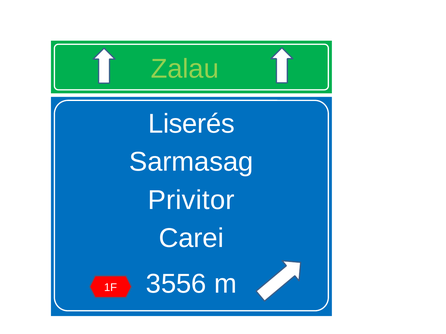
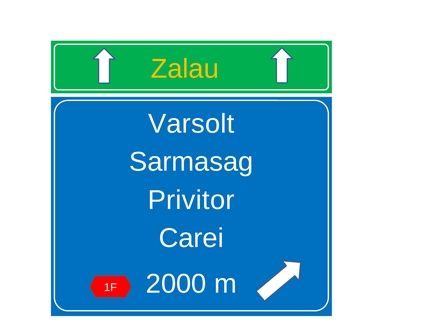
Zalau colour: light green -> yellow
Liserés: Liserés -> Varsolt
3556: 3556 -> 2000
